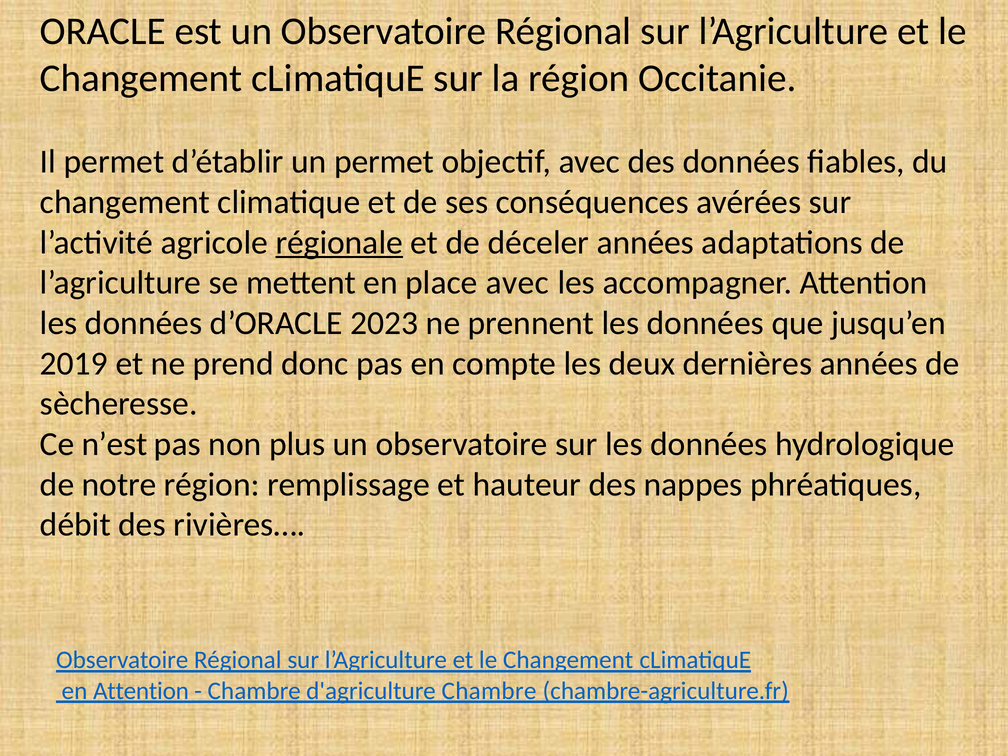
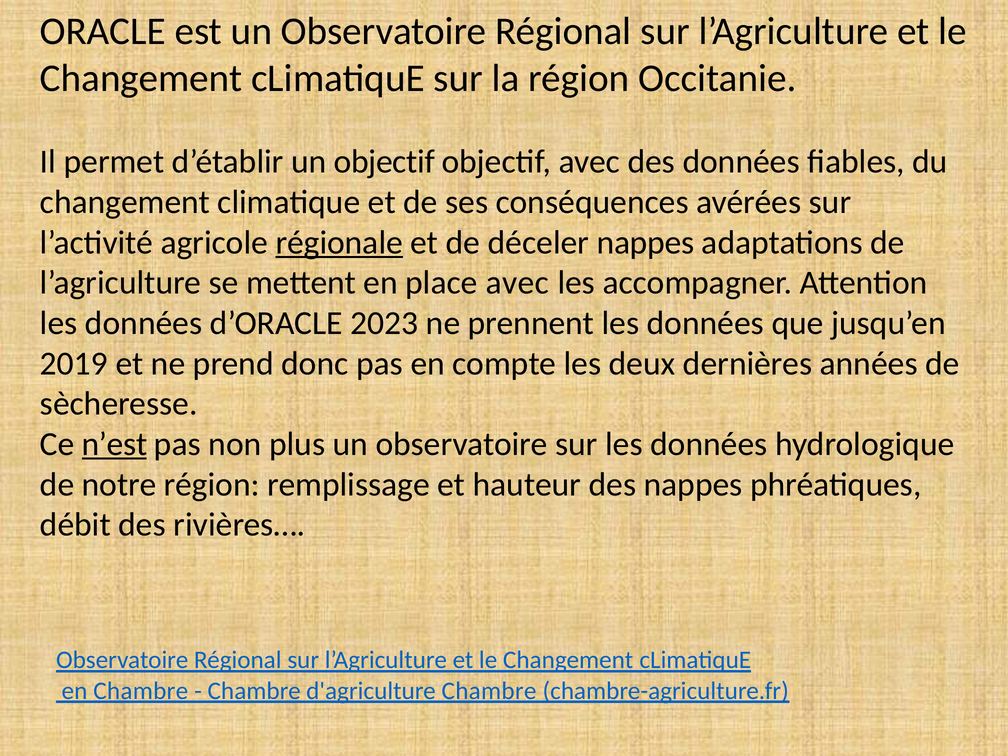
un permet: permet -> objectif
déceler années: années -> nappes
n’est underline: none -> present
en Attention: Attention -> Chambre
